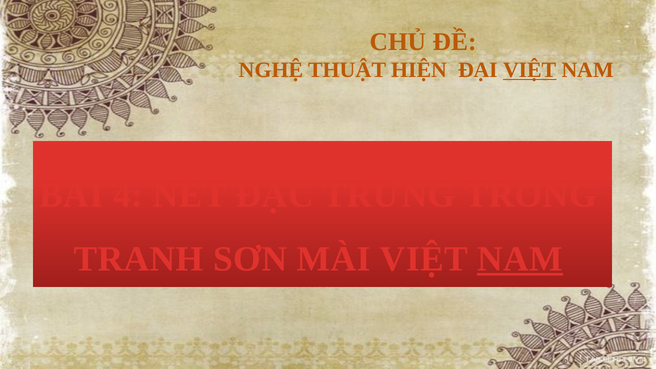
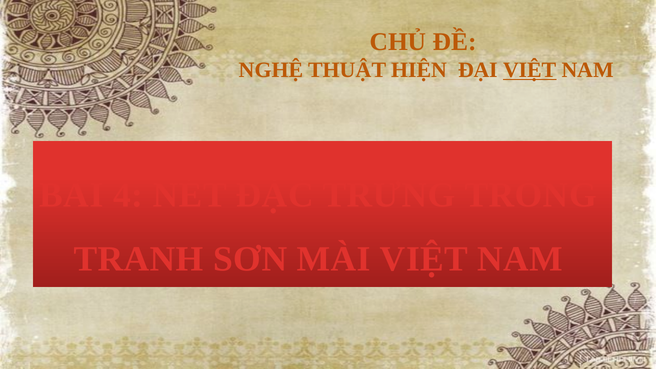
NAM at (520, 259) underline: present -> none
